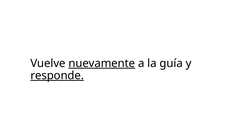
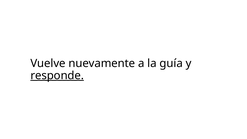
nuevamente underline: present -> none
